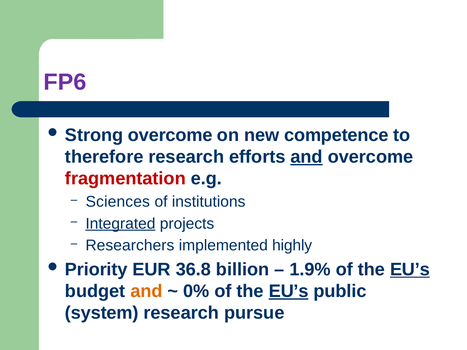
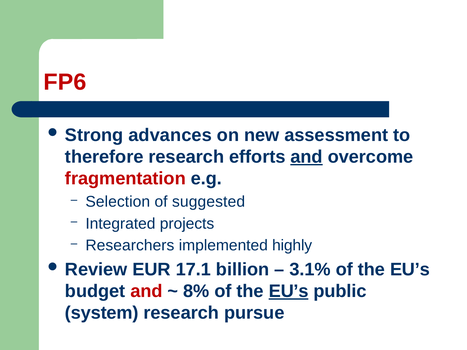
FP6 colour: purple -> red
Strong overcome: overcome -> advances
competence: competence -> assessment
Sciences: Sciences -> Selection
institutions: institutions -> suggested
Integrated underline: present -> none
Priority: Priority -> Review
36.8: 36.8 -> 17.1
1.9%: 1.9% -> 3.1%
EU’s at (410, 270) underline: present -> none
and at (146, 291) colour: orange -> red
0%: 0% -> 8%
